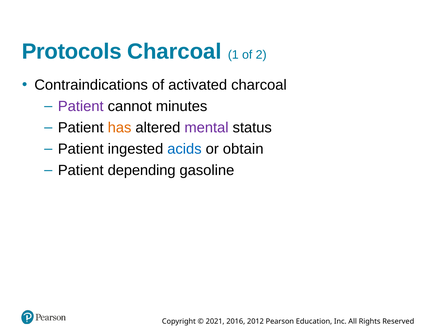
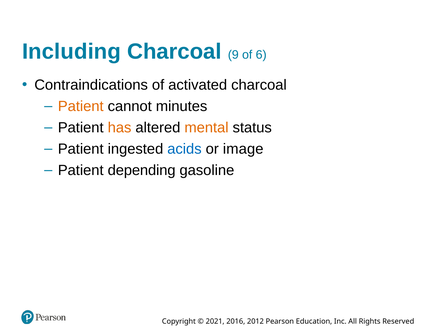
Protocols: Protocols -> Including
1: 1 -> 9
2: 2 -> 6
Patient at (81, 106) colour: purple -> orange
mental colour: purple -> orange
obtain: obtain -> image
